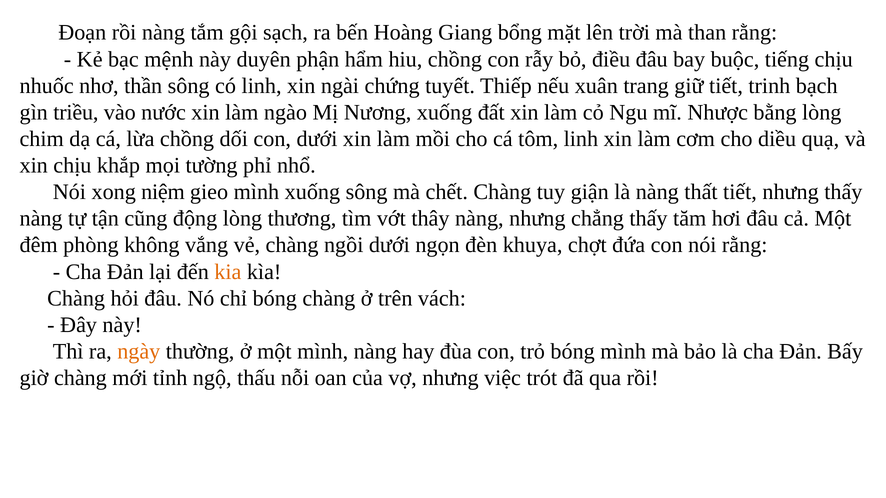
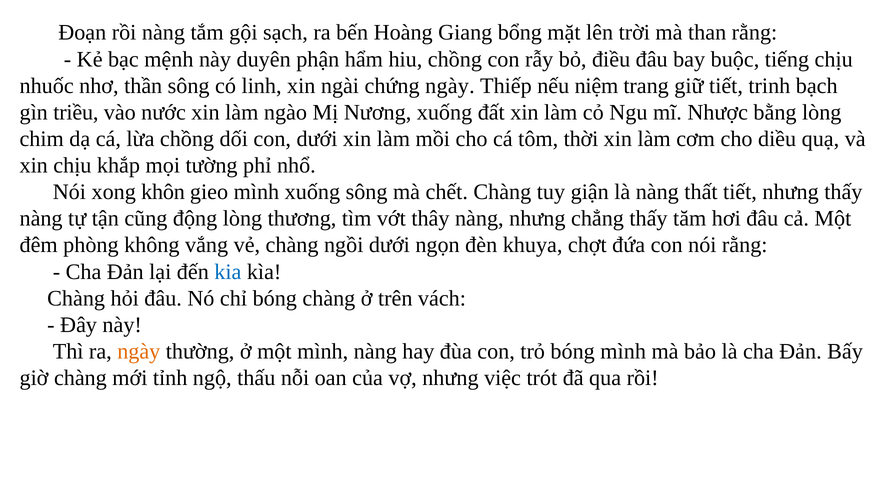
chứng tuyết: tuyết -> ngày
xuân: xuân -> niệm
tôm linh: linh -> thời
niệm: niệm -> khôn
kia colour: orange -> blue
